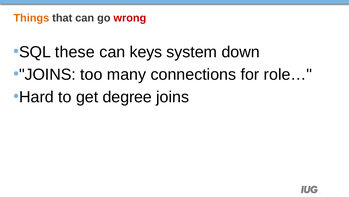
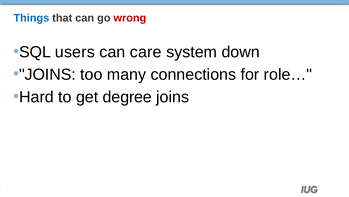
Things colour: orange -> blue
these: these -> users
keys: keys -> care
